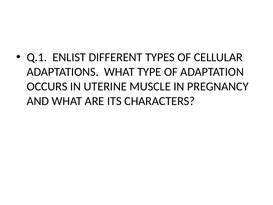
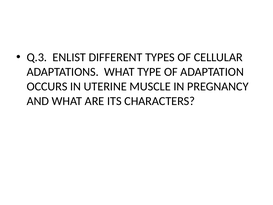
Q.1: Q.1 -> Q.3
